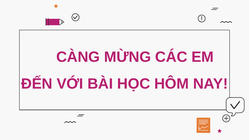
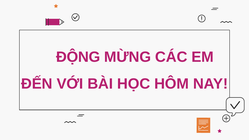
CÀNG: CÀNG -> ĐỘNG
